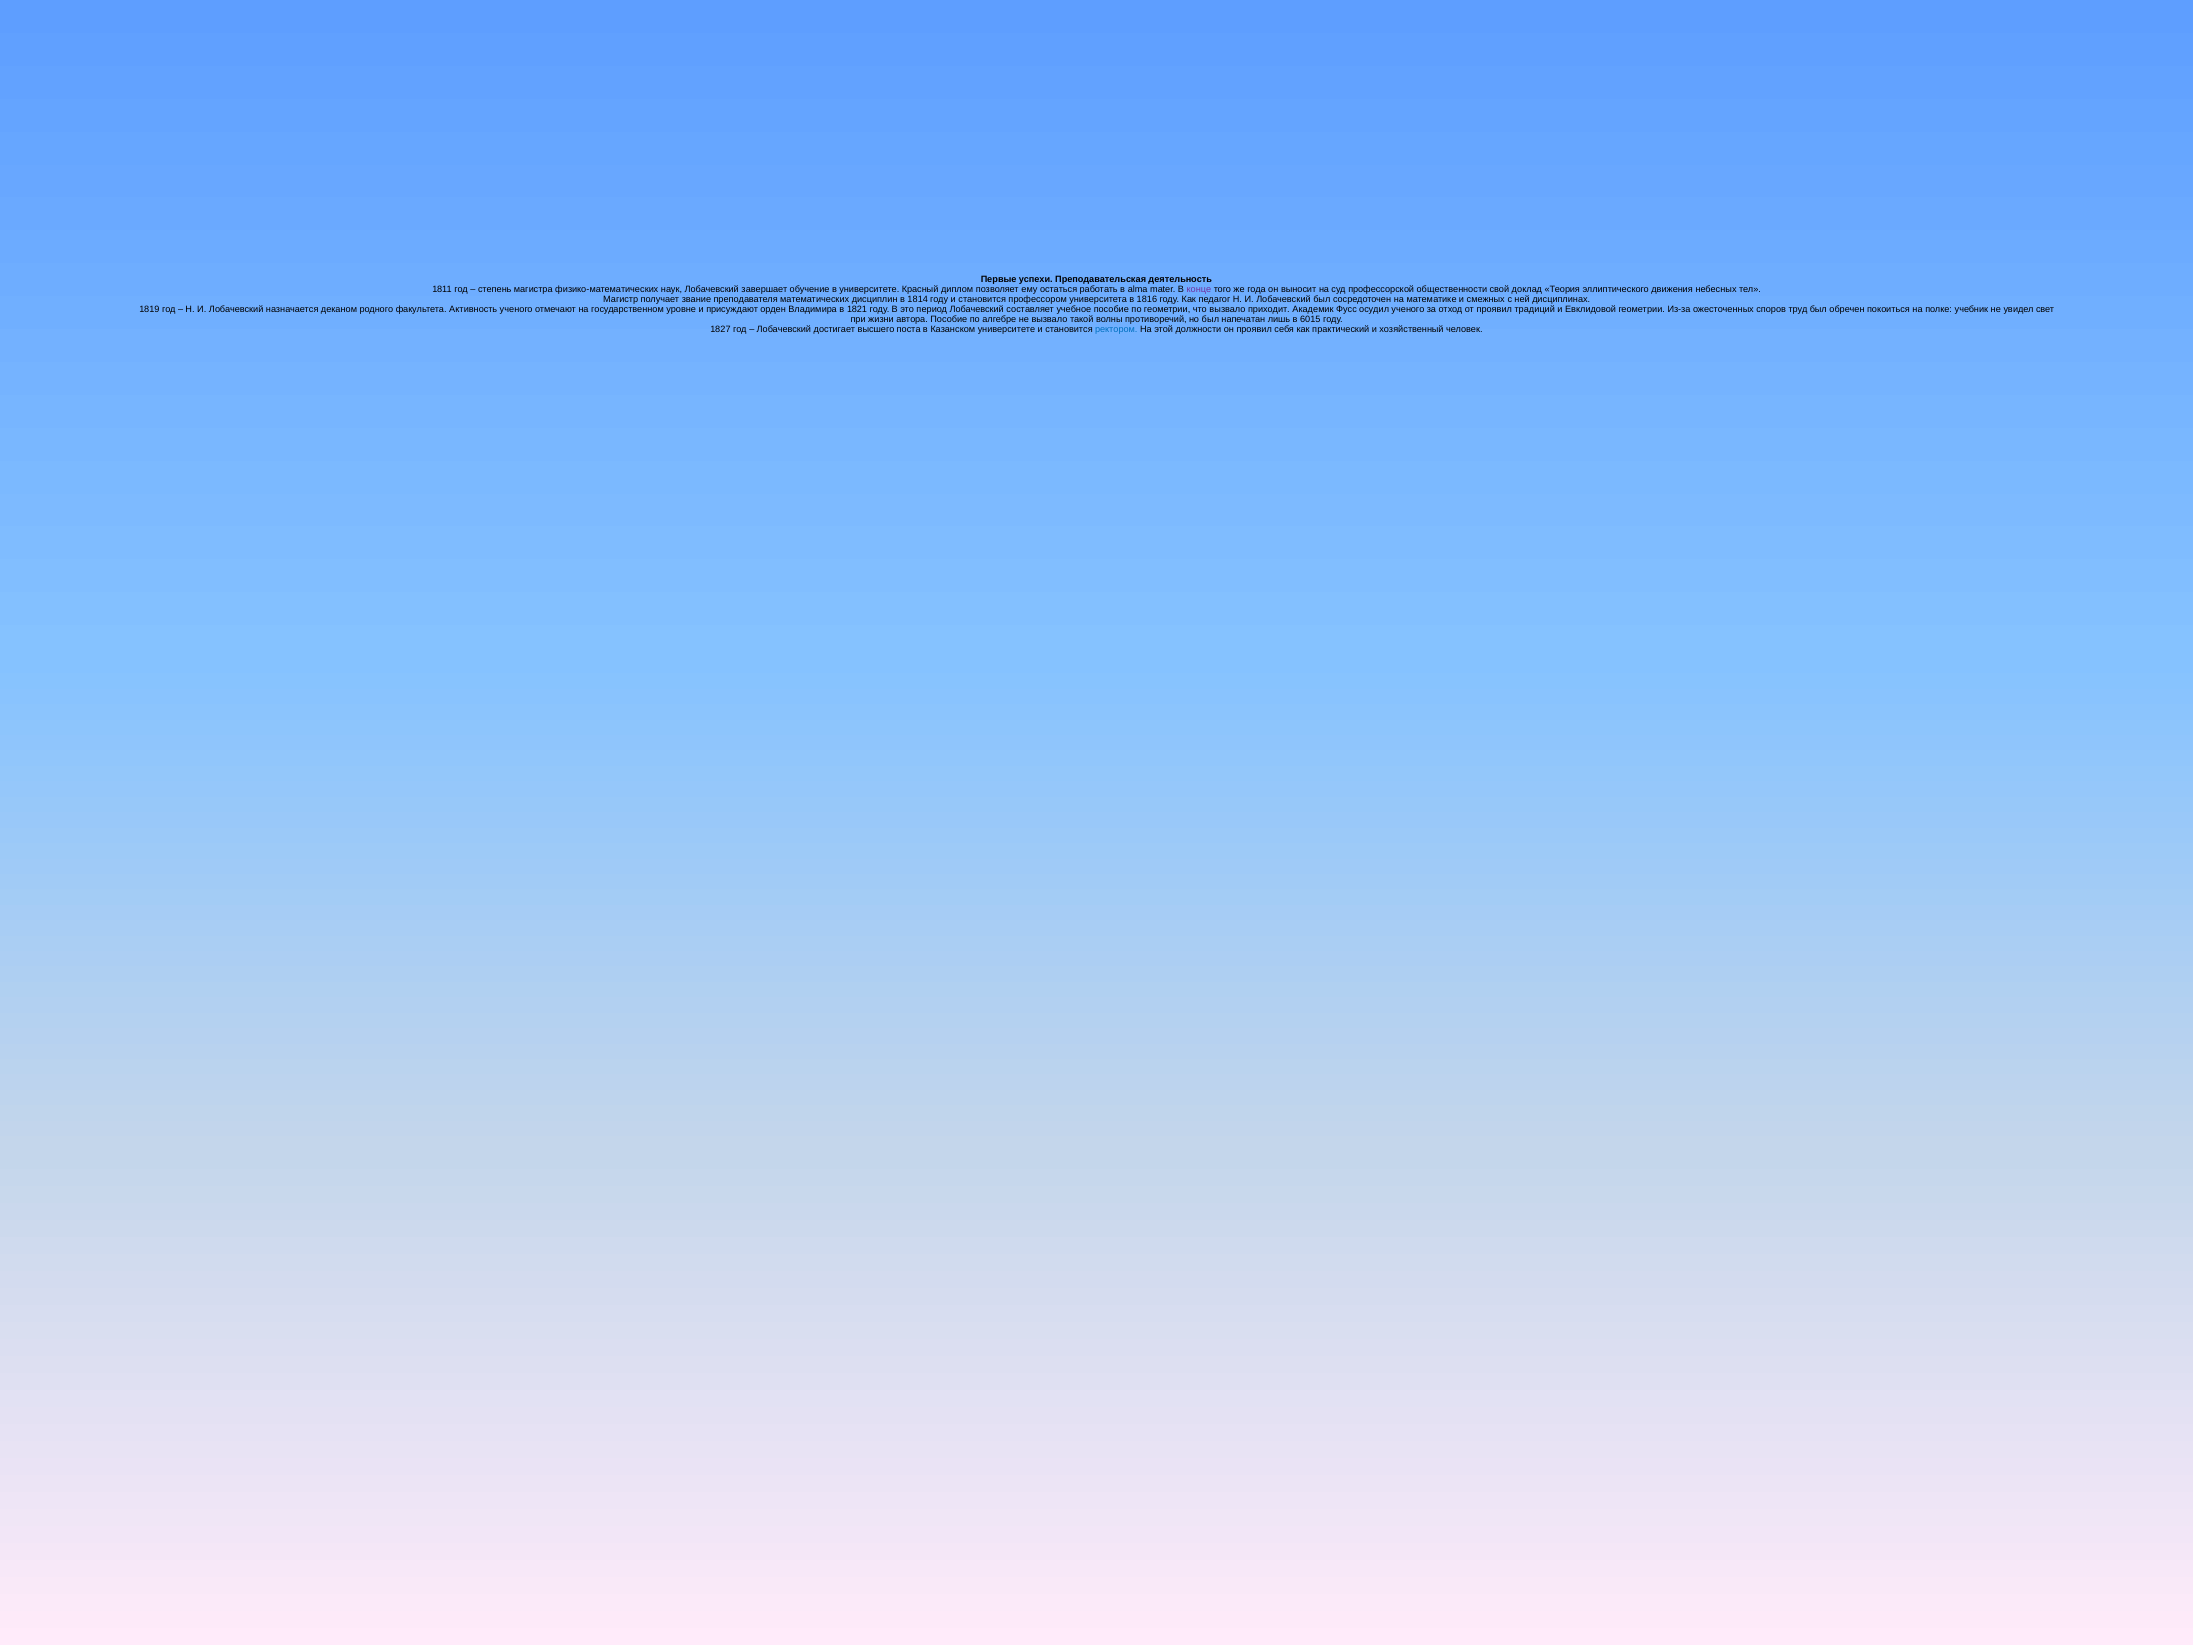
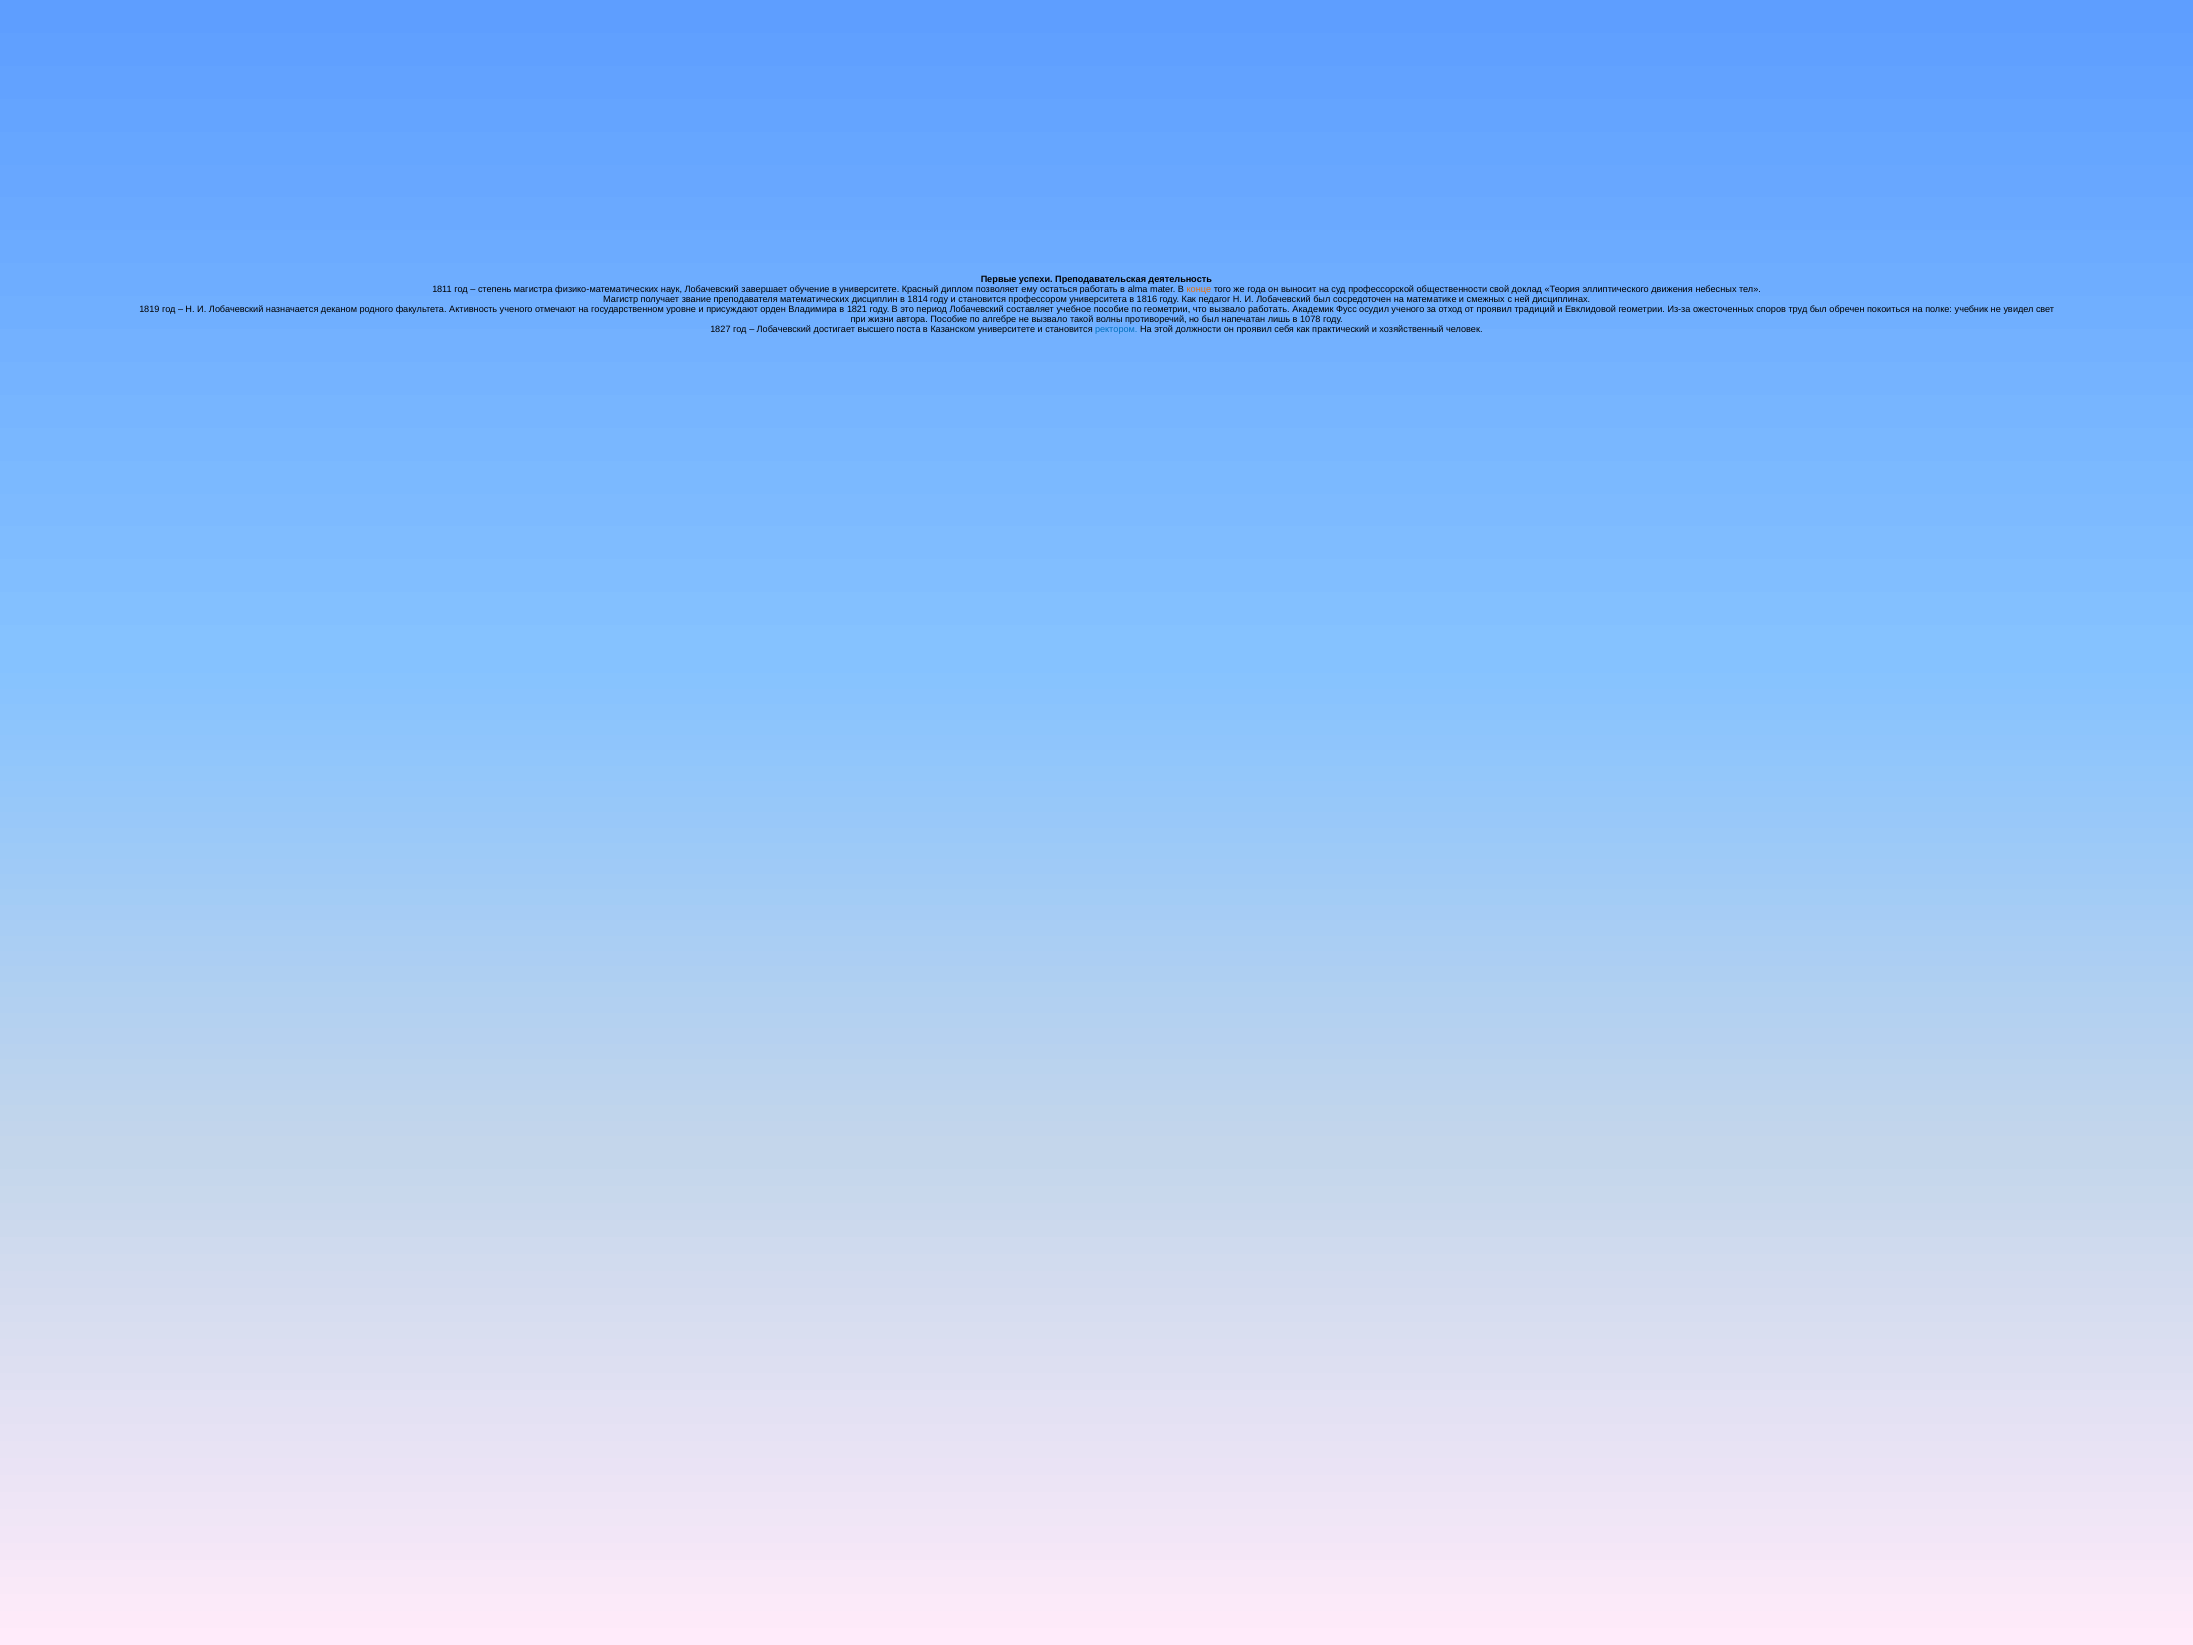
конце colour: purple -> orange
вызвало приходит: приходит -> работать
6015: 6015 -> 1078
